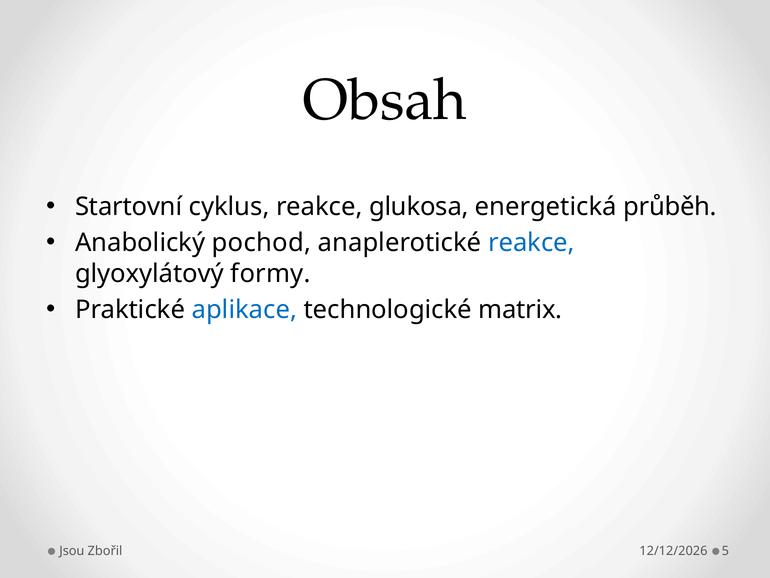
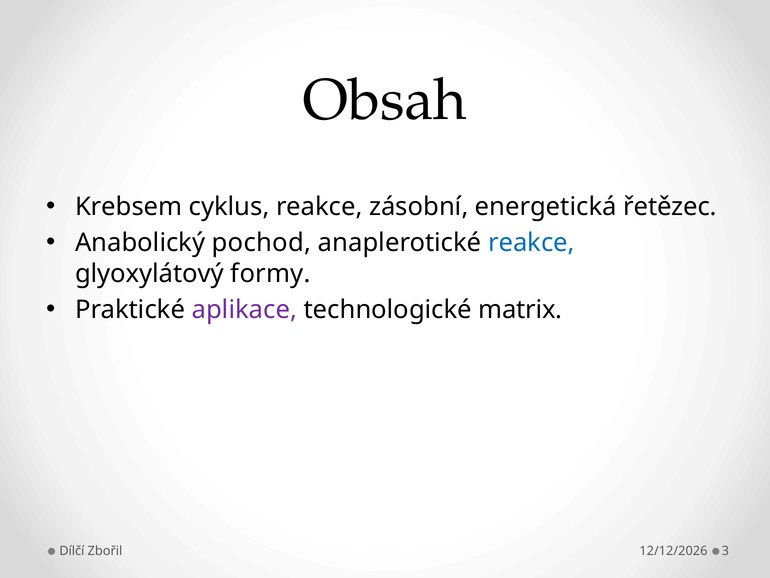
Startovní: Startovní -> Krebsem
glukosa: glukosa -> zásobní
průběh: průběh -> řetězec
aplikace colour: blue -> purple
Jsou: Jsou -> Dílčí
5: 5 -> 3
